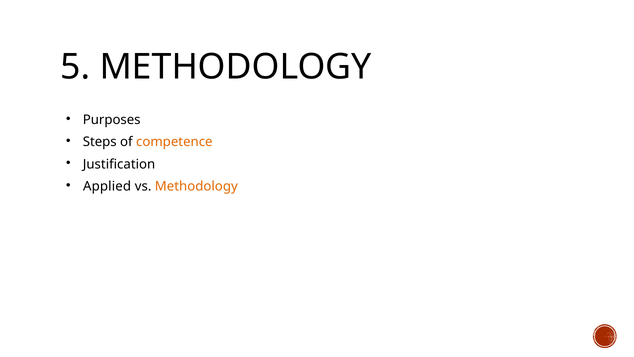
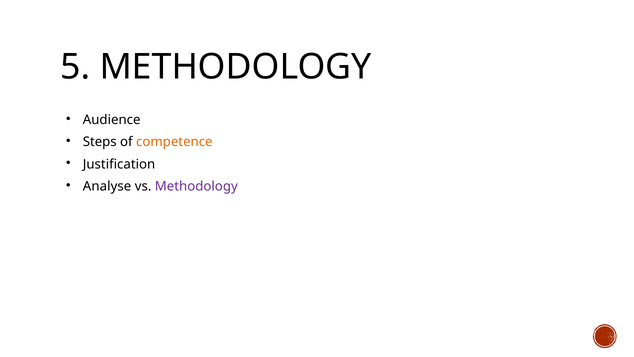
Purposes: Purposes -> Audience
Applied: Applied -> Analyse
Methodology at (196, 186) colour: orange -> purple
